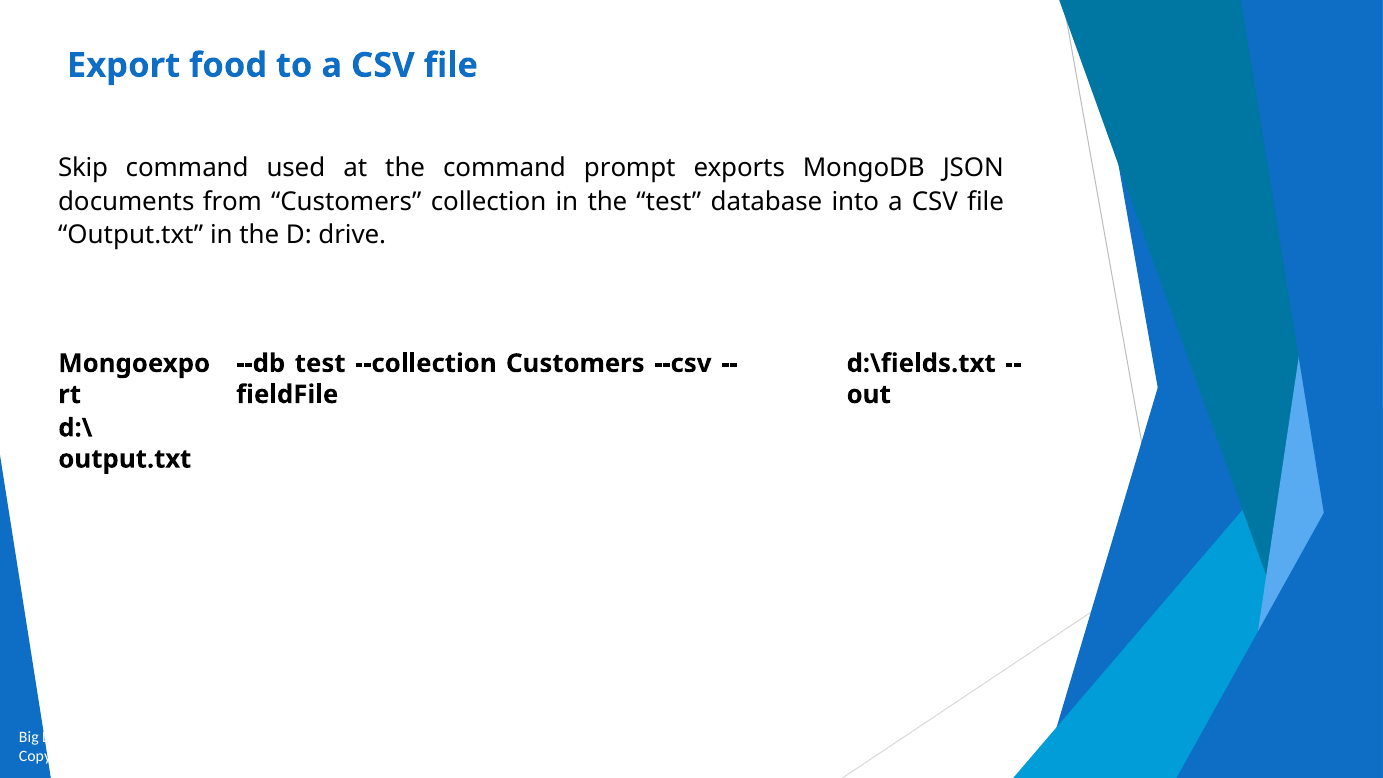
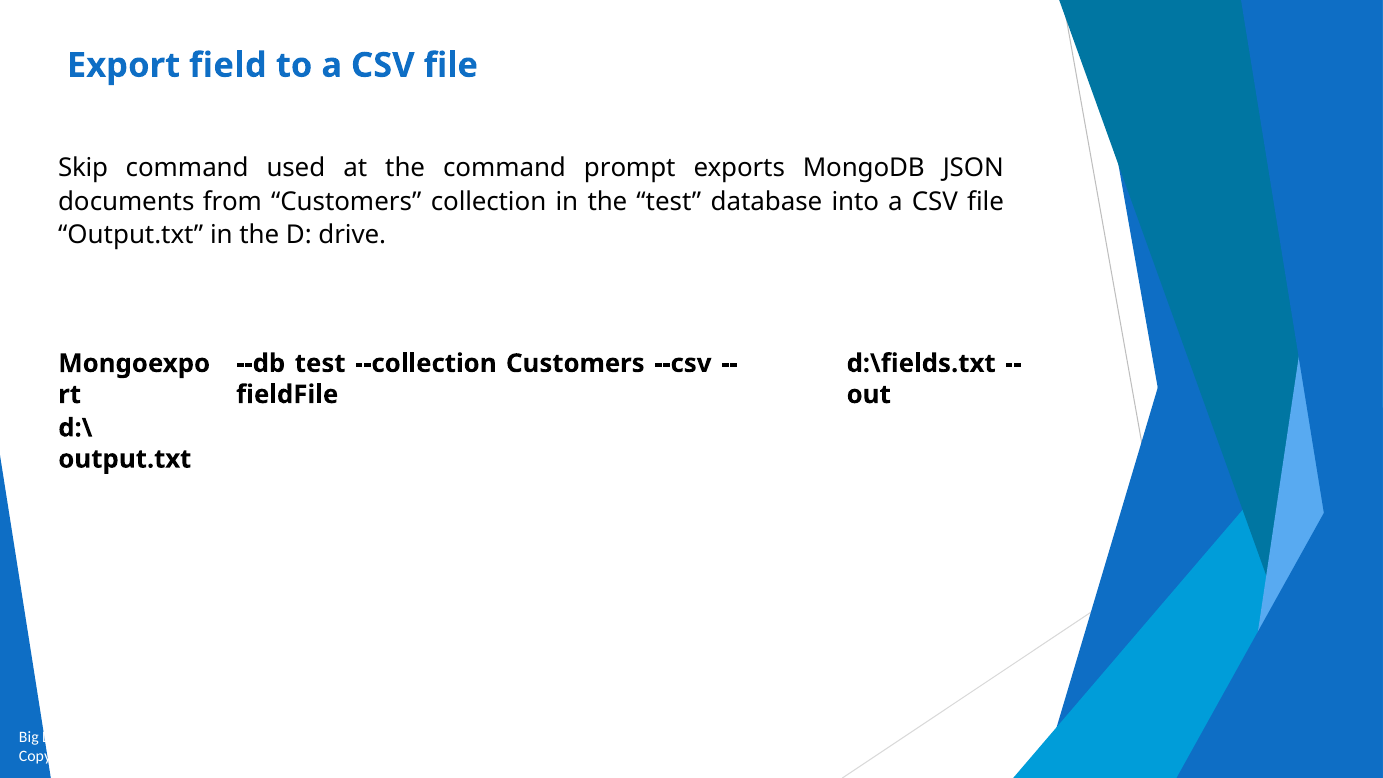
food: food -> field
